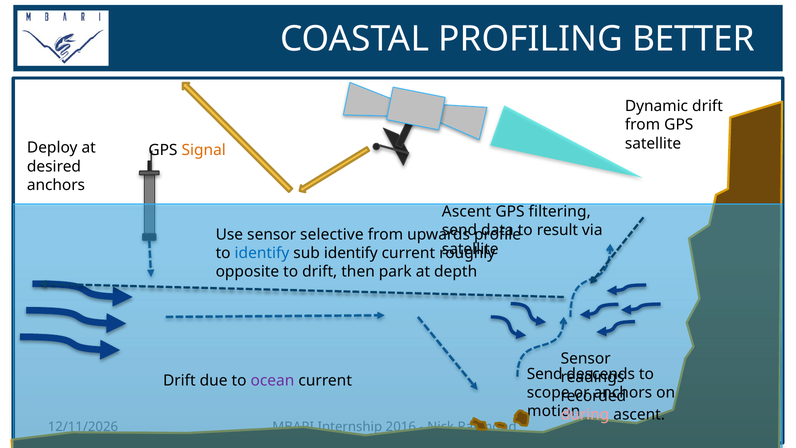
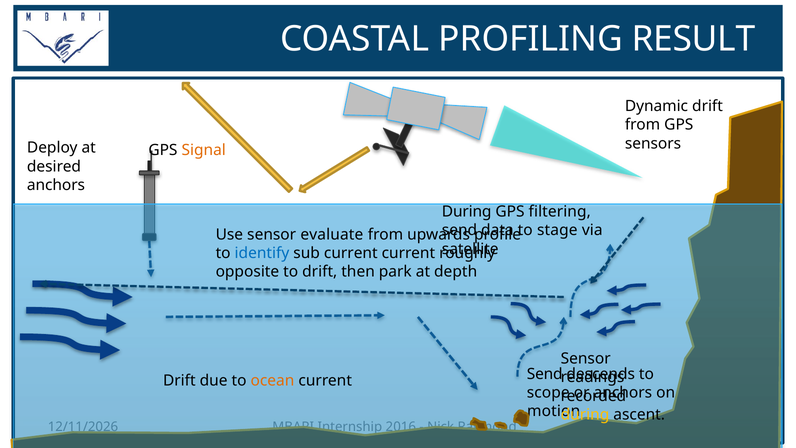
BETTER: BETTER -> RESULT
satellite at (653, 143): satellite -> sensors
Ascent at (467, 212): Ascent -> During
result: result -> stage
selective: selective -> evaluate
sub identify: identify -> current
ocean colour: purple -> orange
during at (585, 414) colour: pink -> yellow
